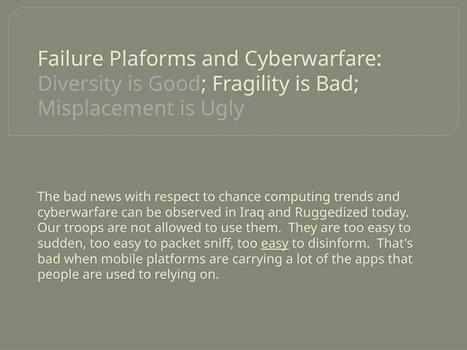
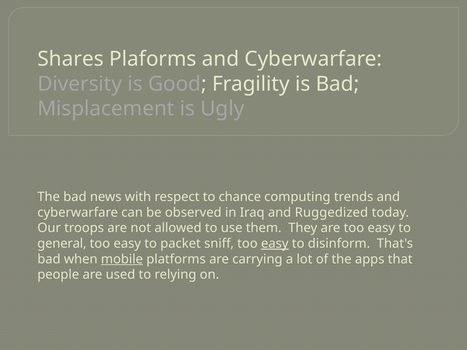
Failure: Failure -> Shares
sudden: sudden -> general
mobile underline: none -> present
